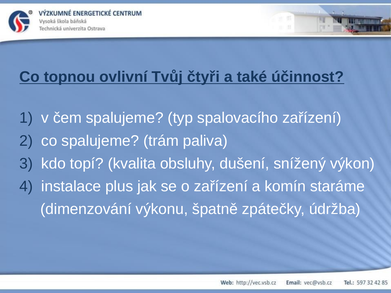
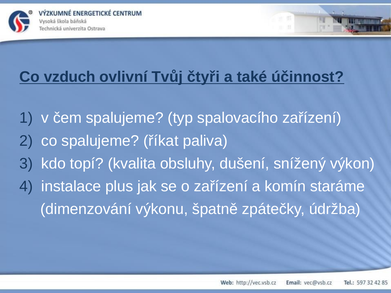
topnou: topnou -> vzduch
trám: trám -> říkat
